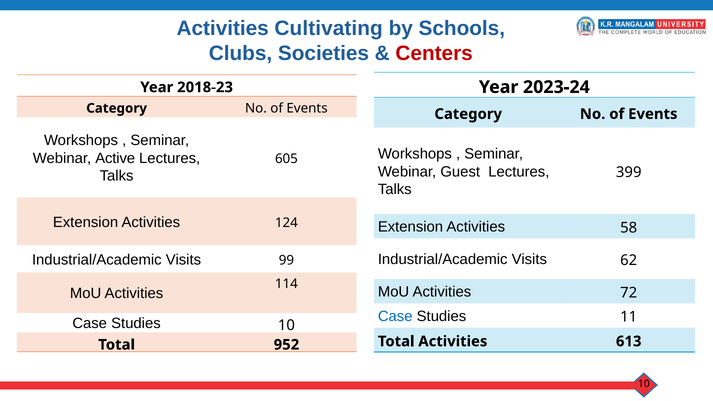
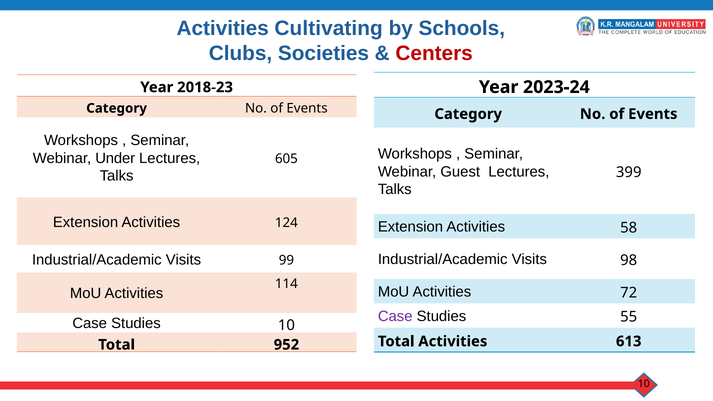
Active: Active -> Under
62: 62 -> 98
Case at (395, 316) colour: blue -> purple
11: 11 -> 55
